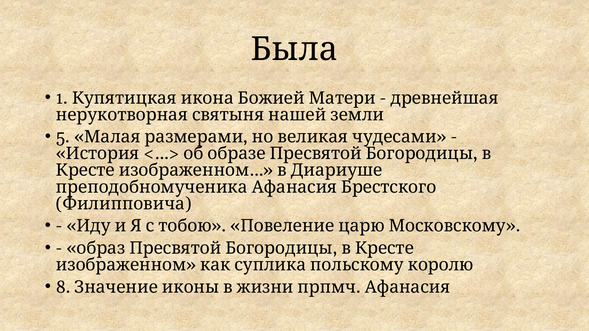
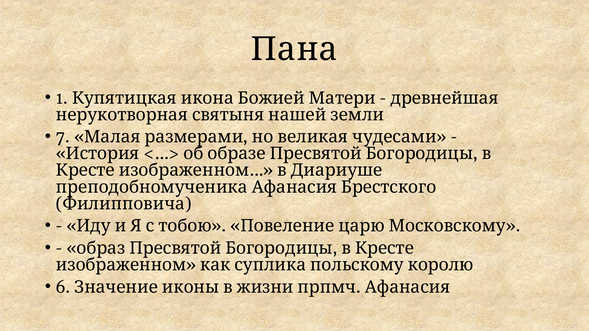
Была: Была -> Пана
5: 5 -> 7
8: 8 -> 6
